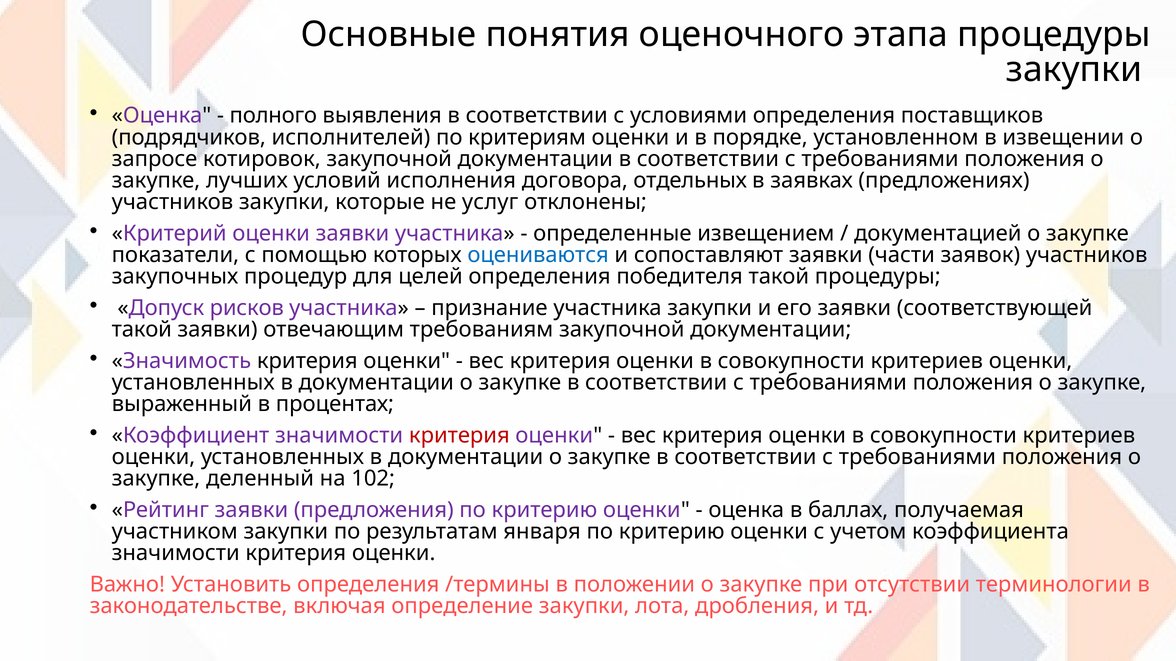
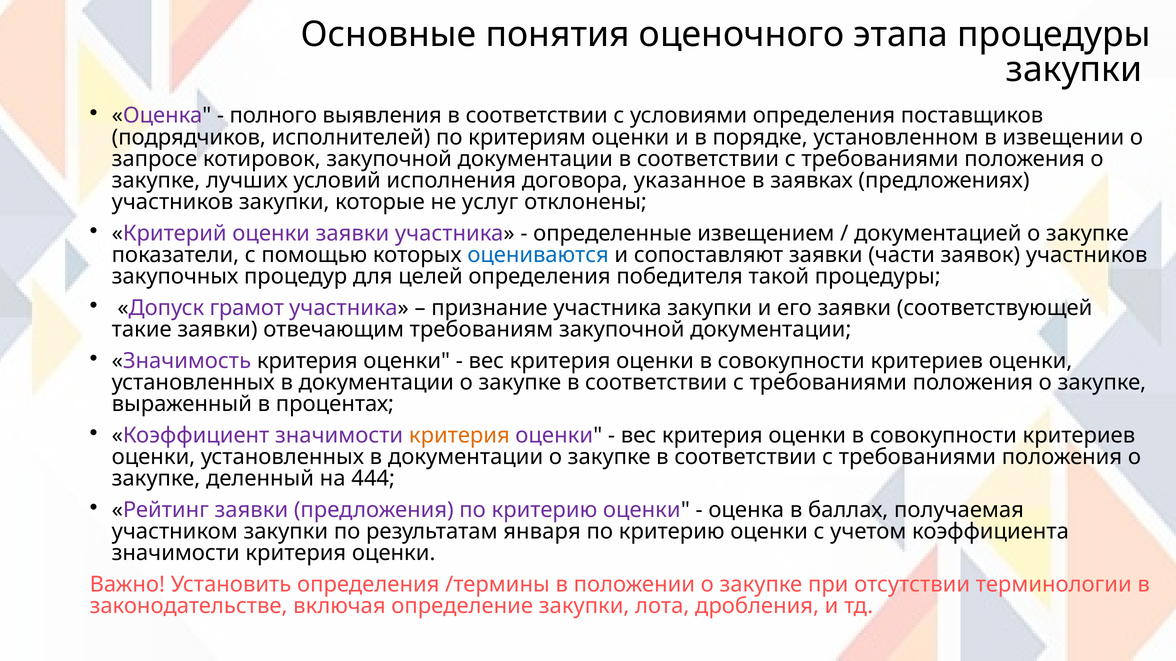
отдельных: отдельных -> указанное
рисков: рисков -> грамот
такой at (142, 330): такой -> такие
критерия at (459, 436) colour: red -> orange
102: 102 -> 444
